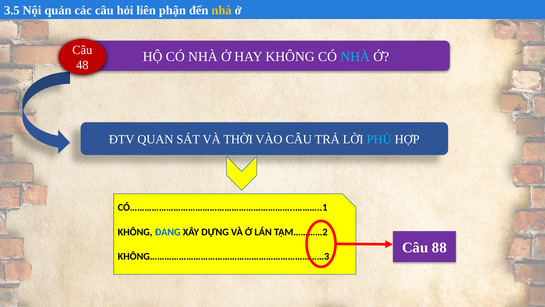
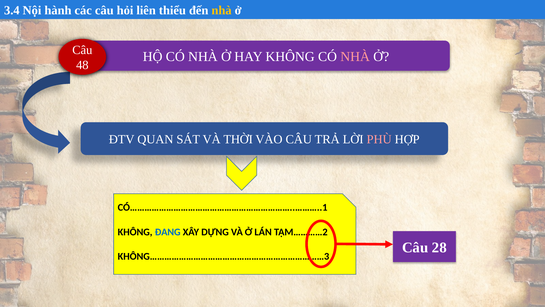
3.5: 3.5 -> 3.4
quản: quản -> hành
phận: phận -> thiểu
NHÀ at (355, 57) colour: light blue -> pink
PHÙ colour: light blue -> pink
88: 88 -> 28
